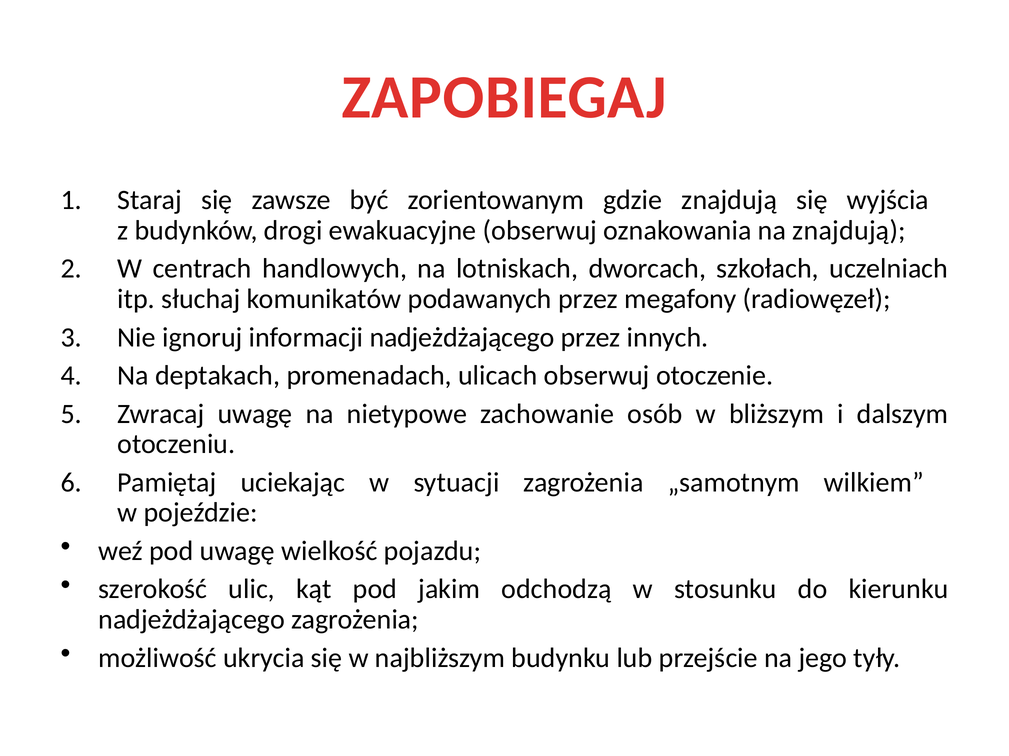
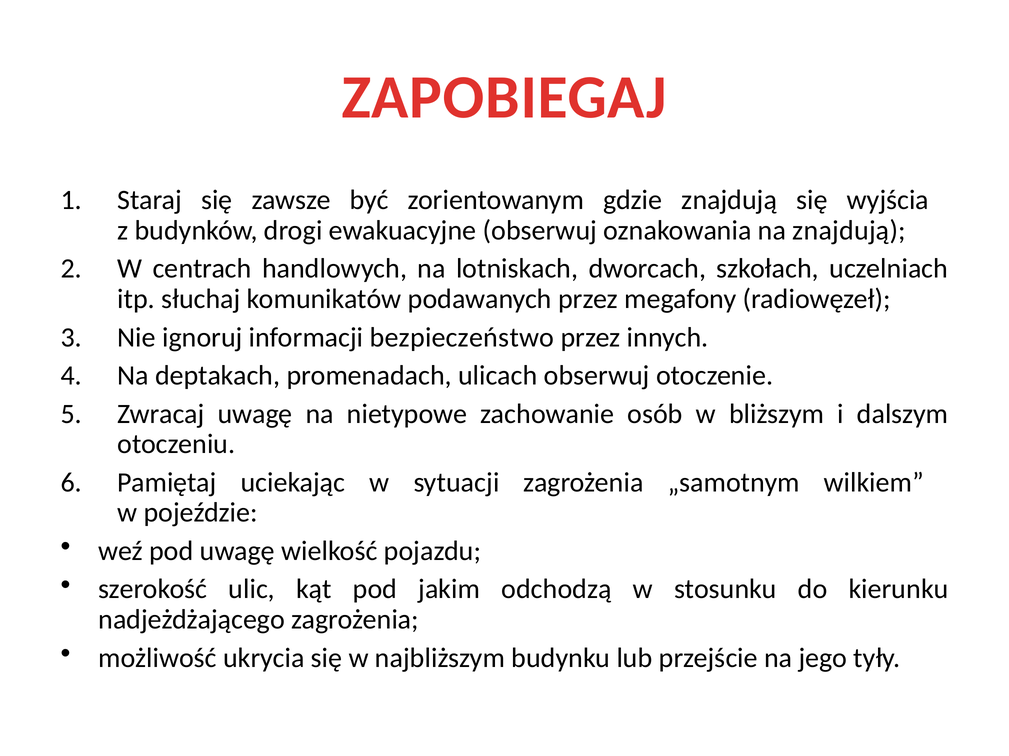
informacji nadjeżdżającego: nadjeżdżającego -> bezpieczeństwo
